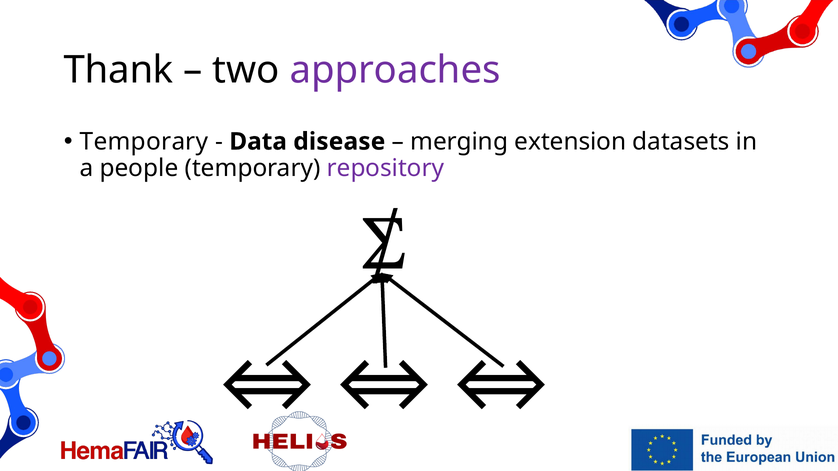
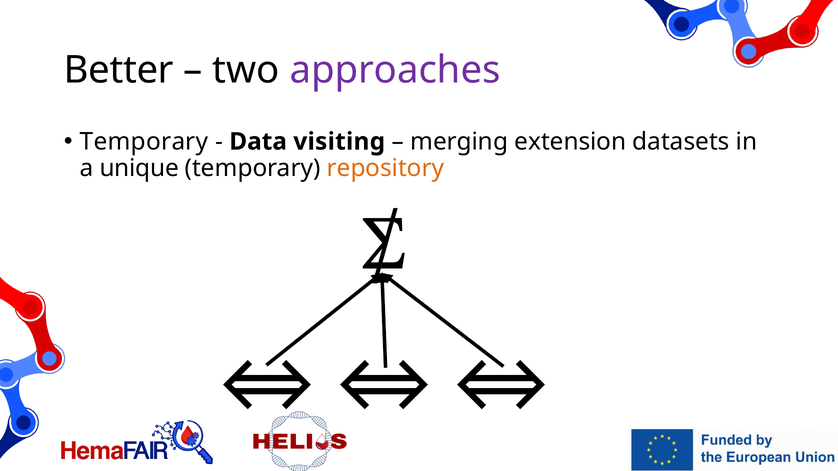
Thank: Thank -> Better
disease: disease -> visiting
people: people -> unique
repository colour: purple -> orange
